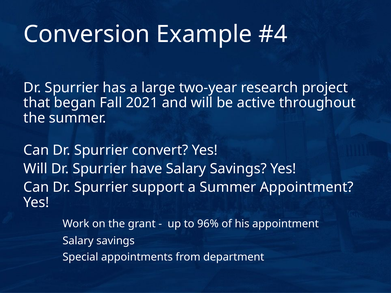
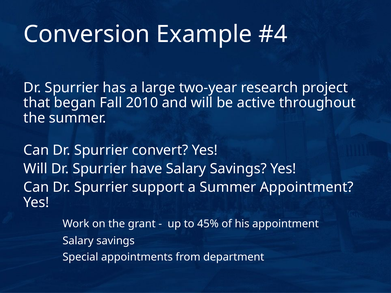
2021: 2021 -> 2010
96%: 96% -> 45%
